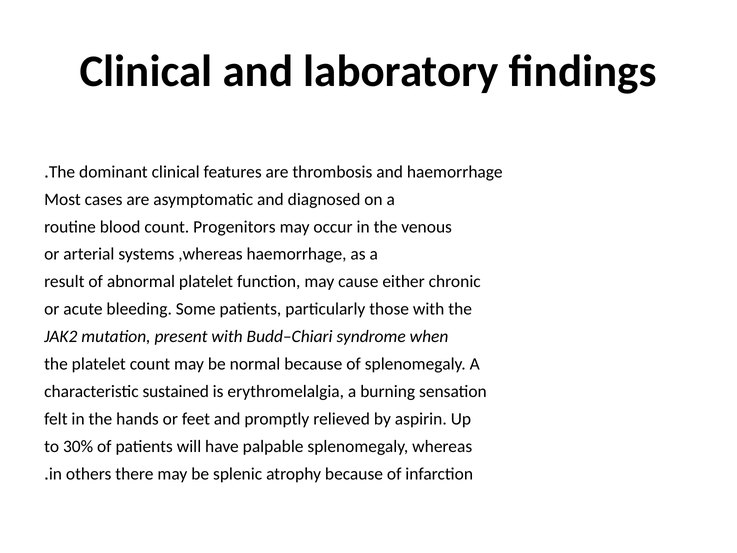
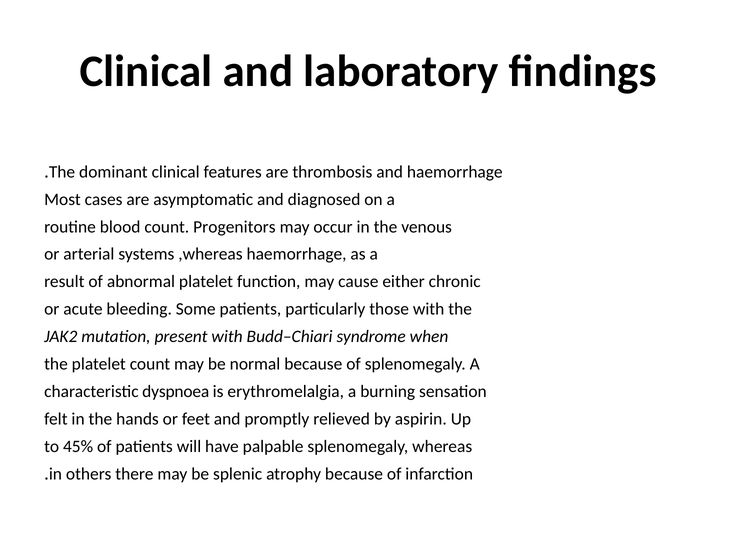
sustained: sustained -> dyspnoea
30%: 30% -> 45%
